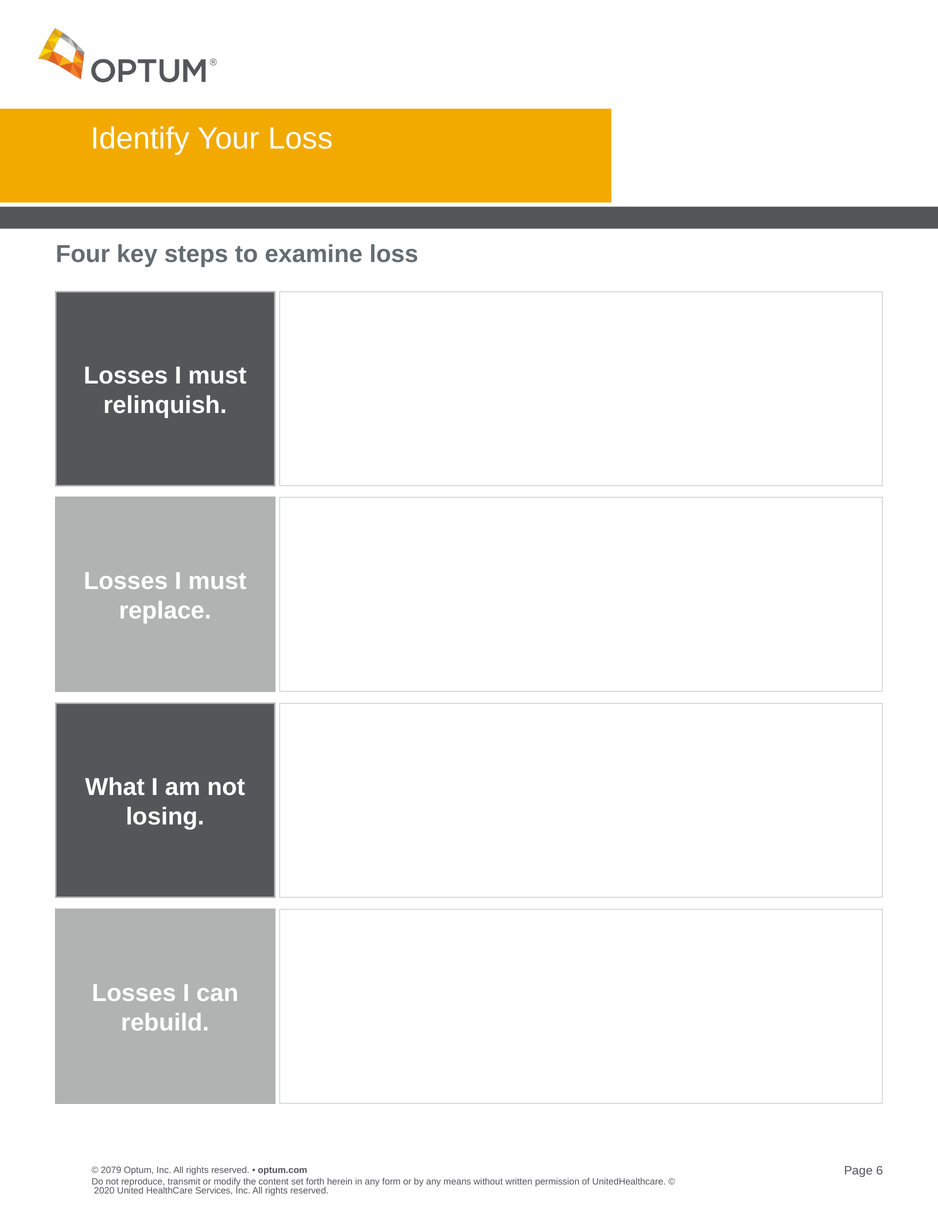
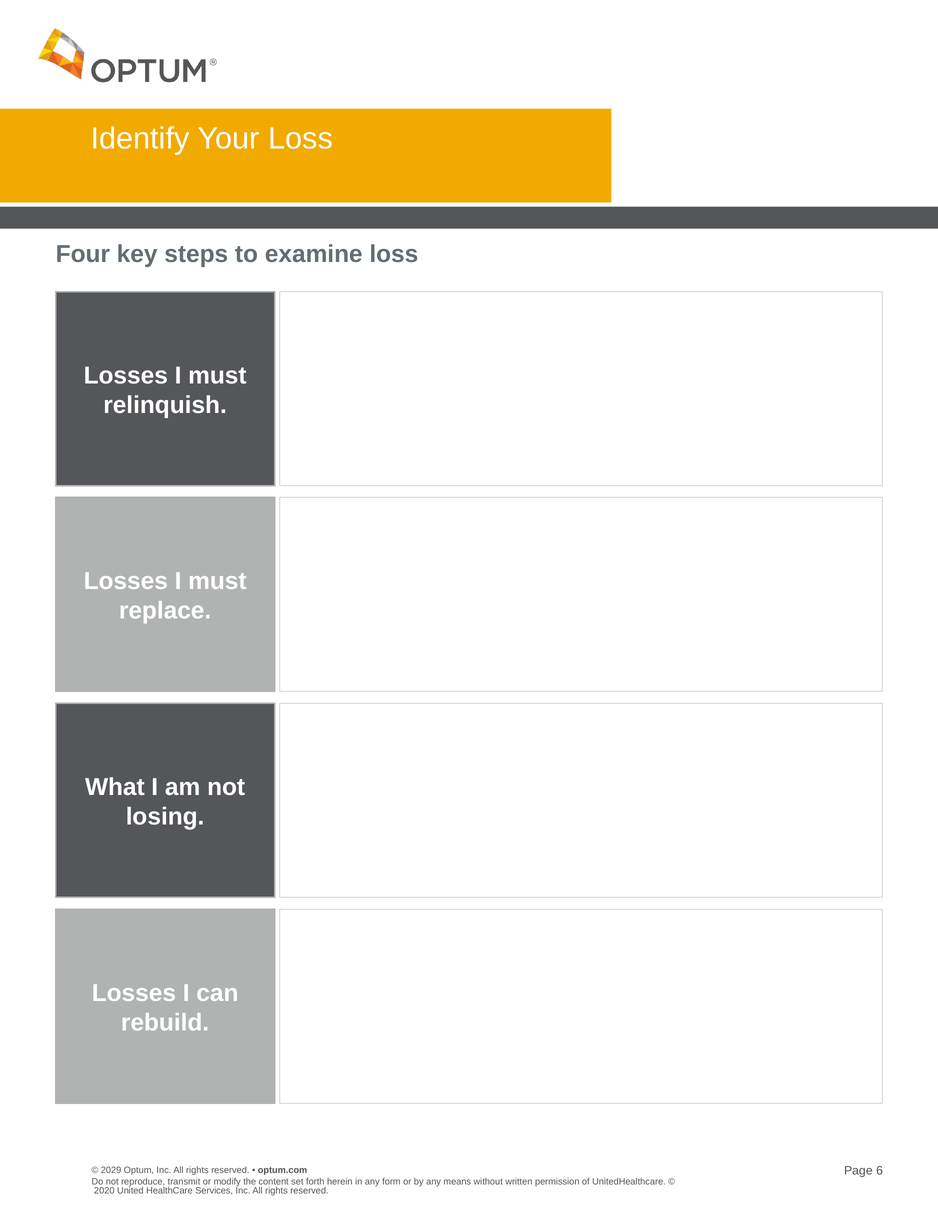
2079: 2079 -> 2029
